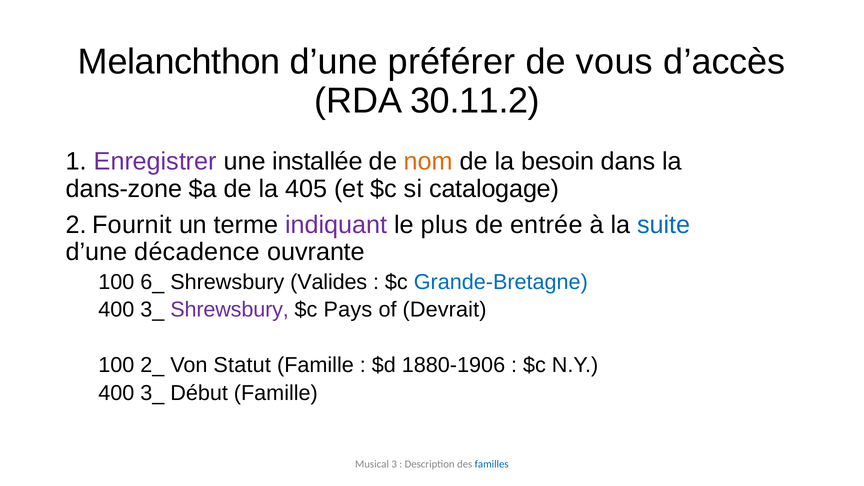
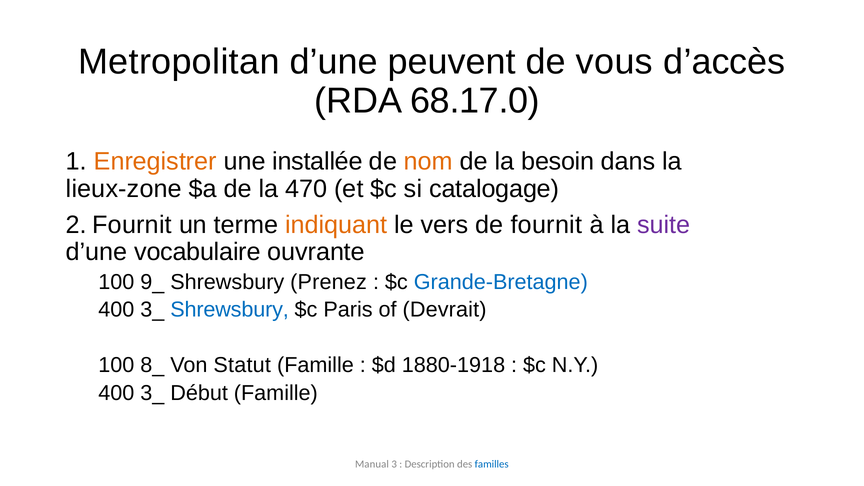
Melanchthon: Melanchthon -> Metropolitan
préférer: préférer -> peuvent
30.11.2: 30.11.2 -> 68.17.0
Enregistrer colour: purple -> orange
dans-zone: dans-zone -> lieux-zone
405: 405 -> 470
indiquant colour: purple -> orange
plus: plus -> vers
de entrée: entrée -> fournit
suite colour: blue -> purple
décadence: décadence -> vocabulaire
6_: 6_ -> 9_
Valides: Valides -> Prenez
Shrewsbury at (230, 310) colour: purple -> blue
Pays: Pays -> Paris
2_: 2_ -> 8_
1880‐1906: 1880‐1906 -> 1880‐1918
Musical: Musical -> Manual
